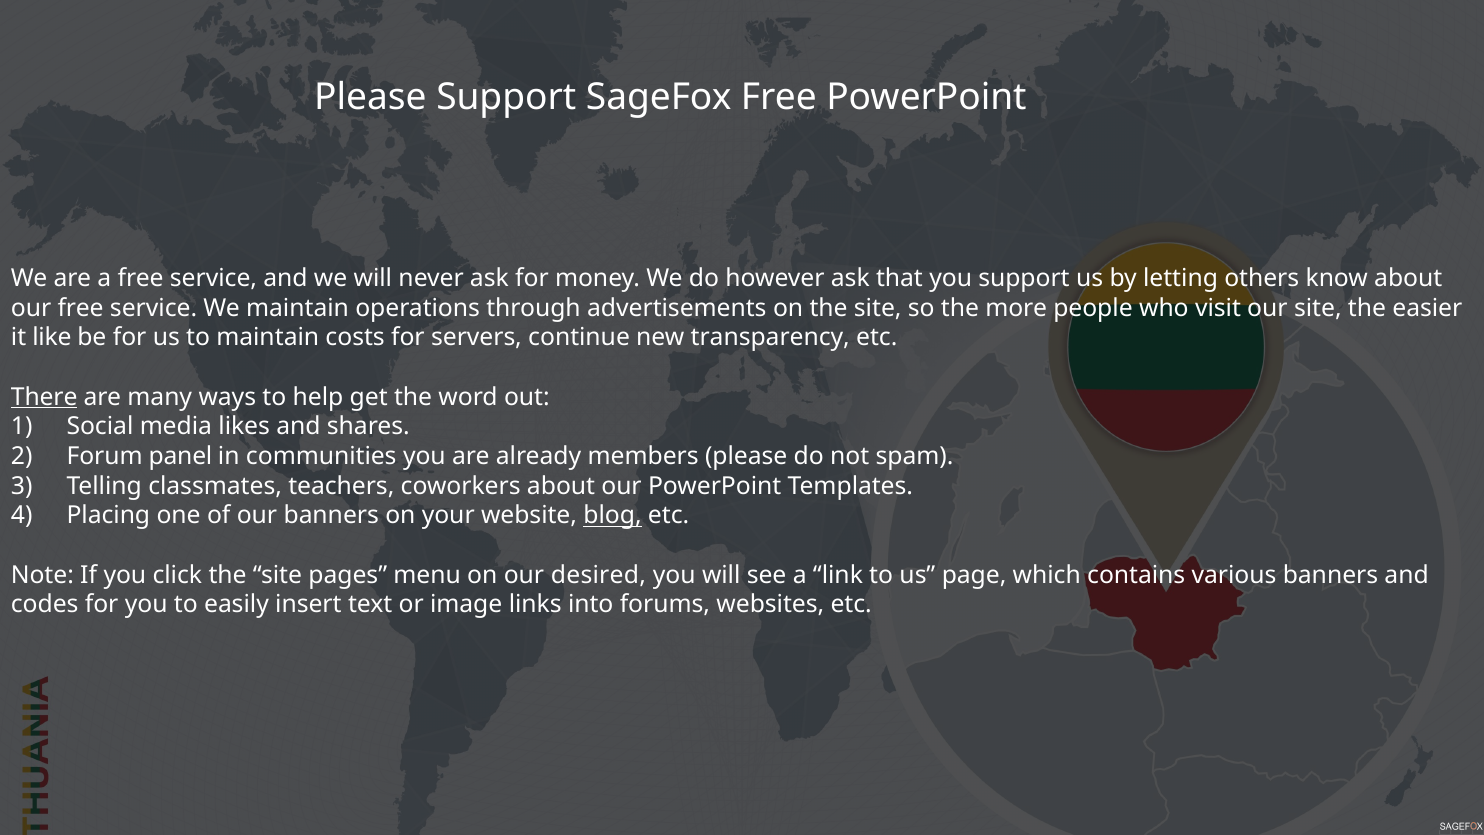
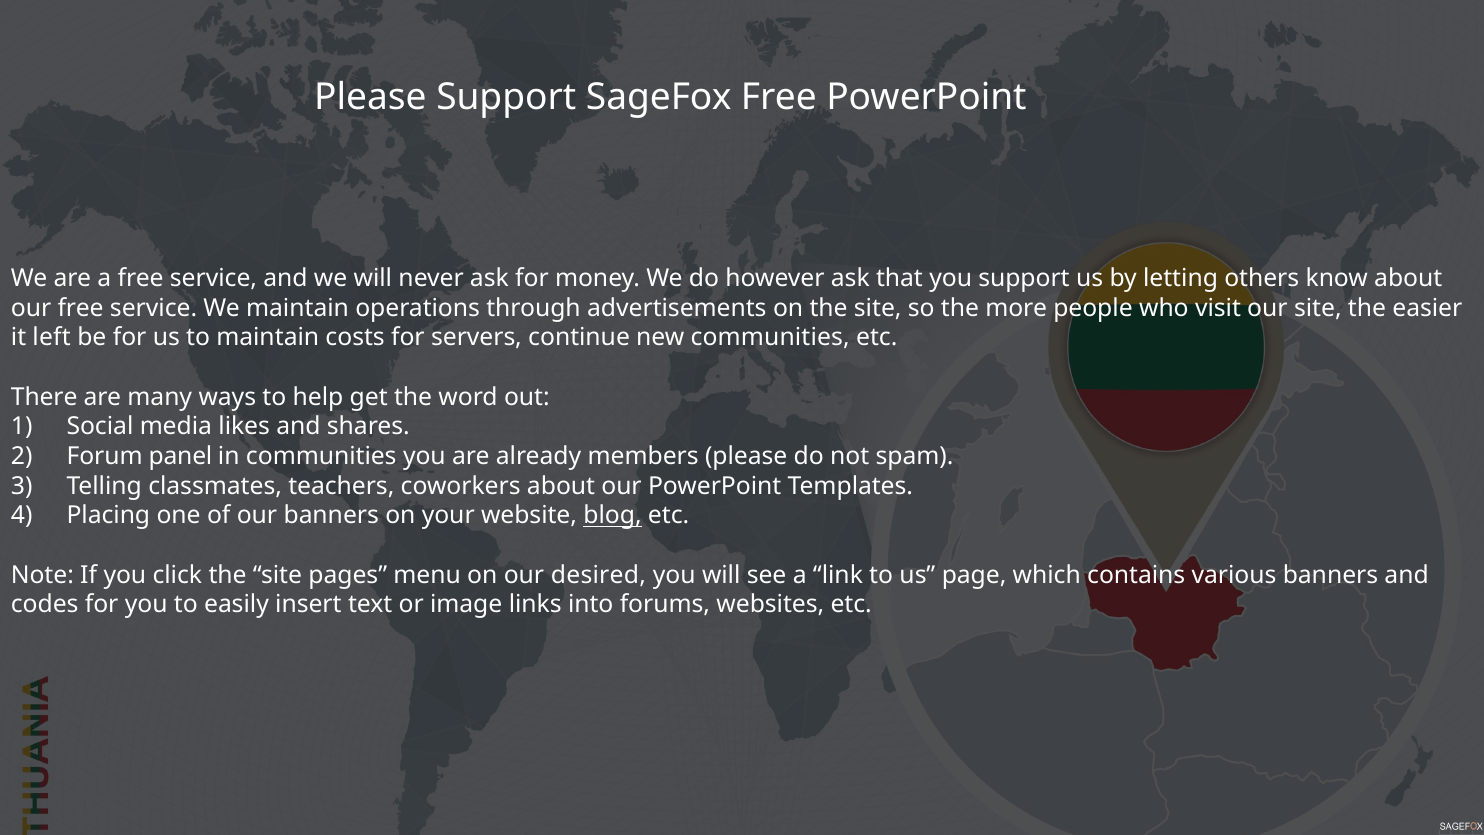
like: like -> left
new transparency: transparency -> communities
There underline: present -> none
